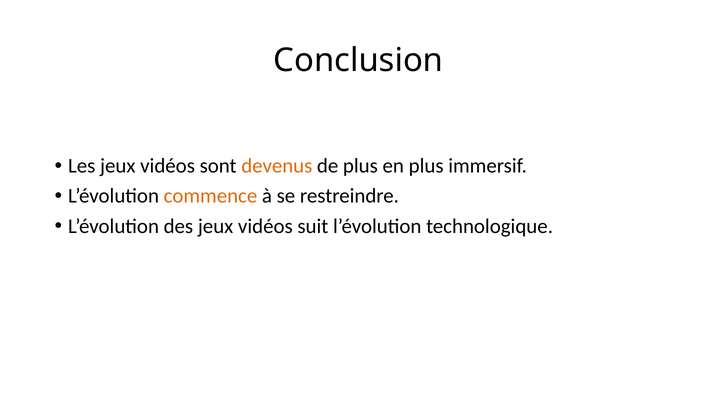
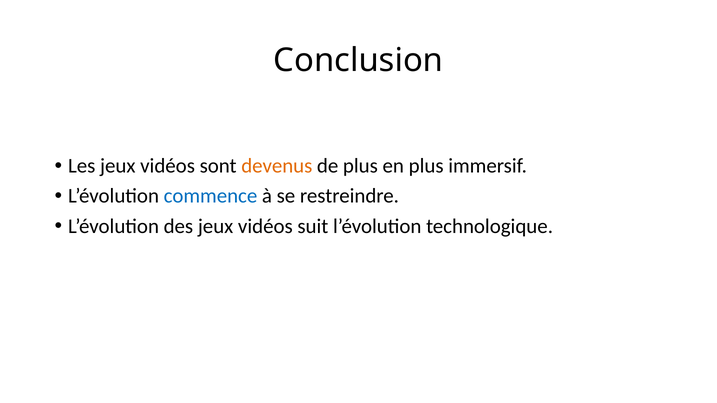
commence colour: orange -> blue
